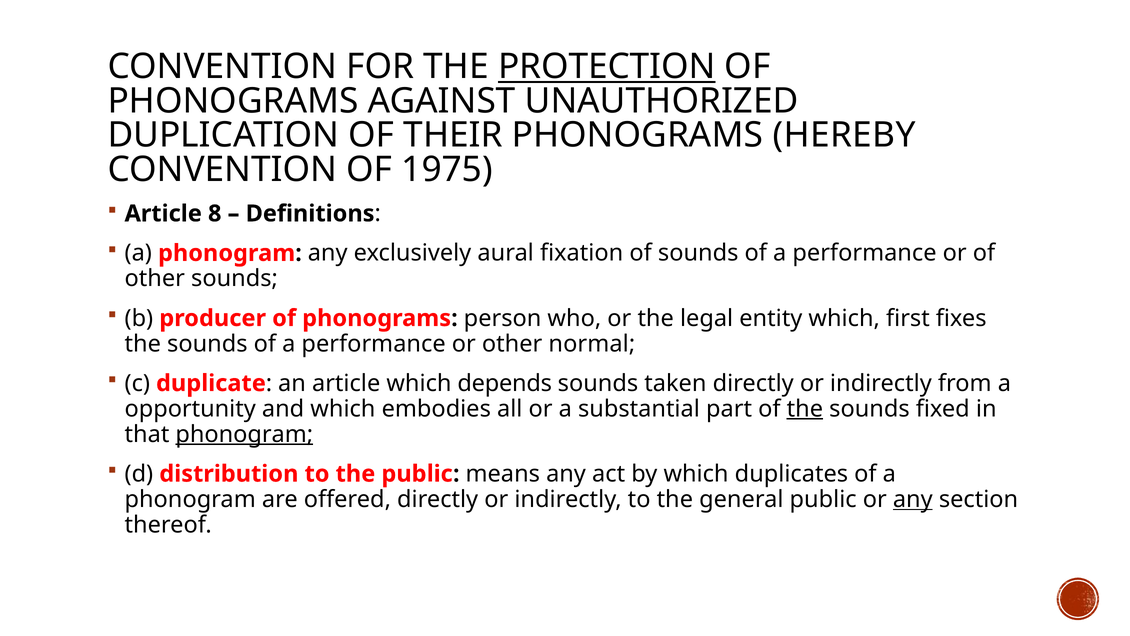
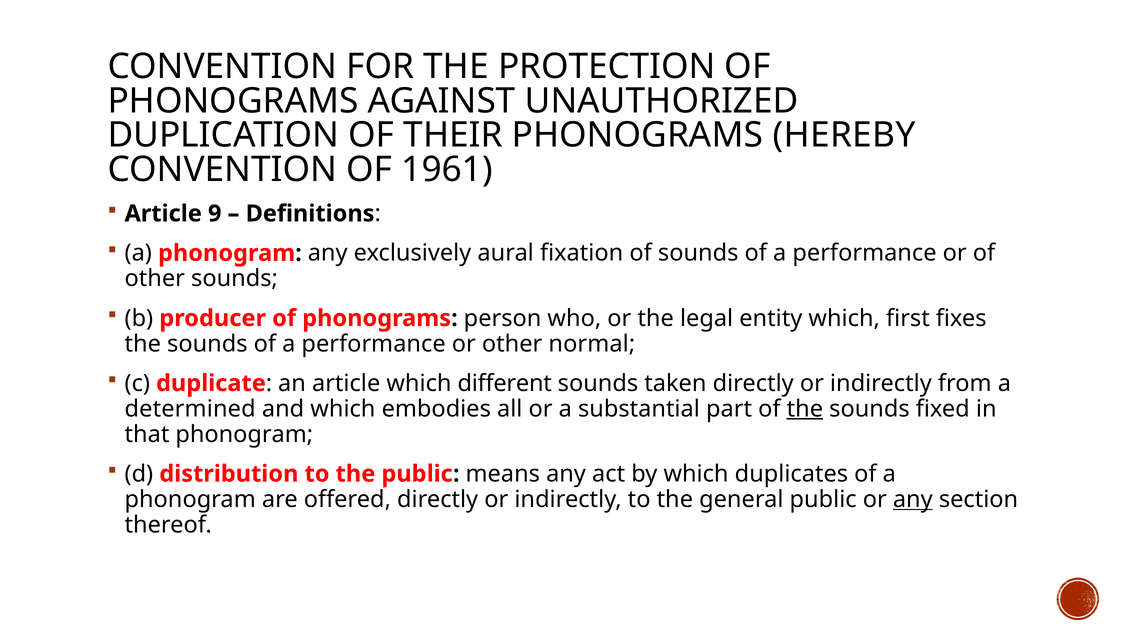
PROTECTION underline: present -> none
1975: 1975 -> 1961
8: 8 -> 9
depends: depends -> different
opportunity: opportunity -> determined
phonogram at (244, 434) underline: present -> none
